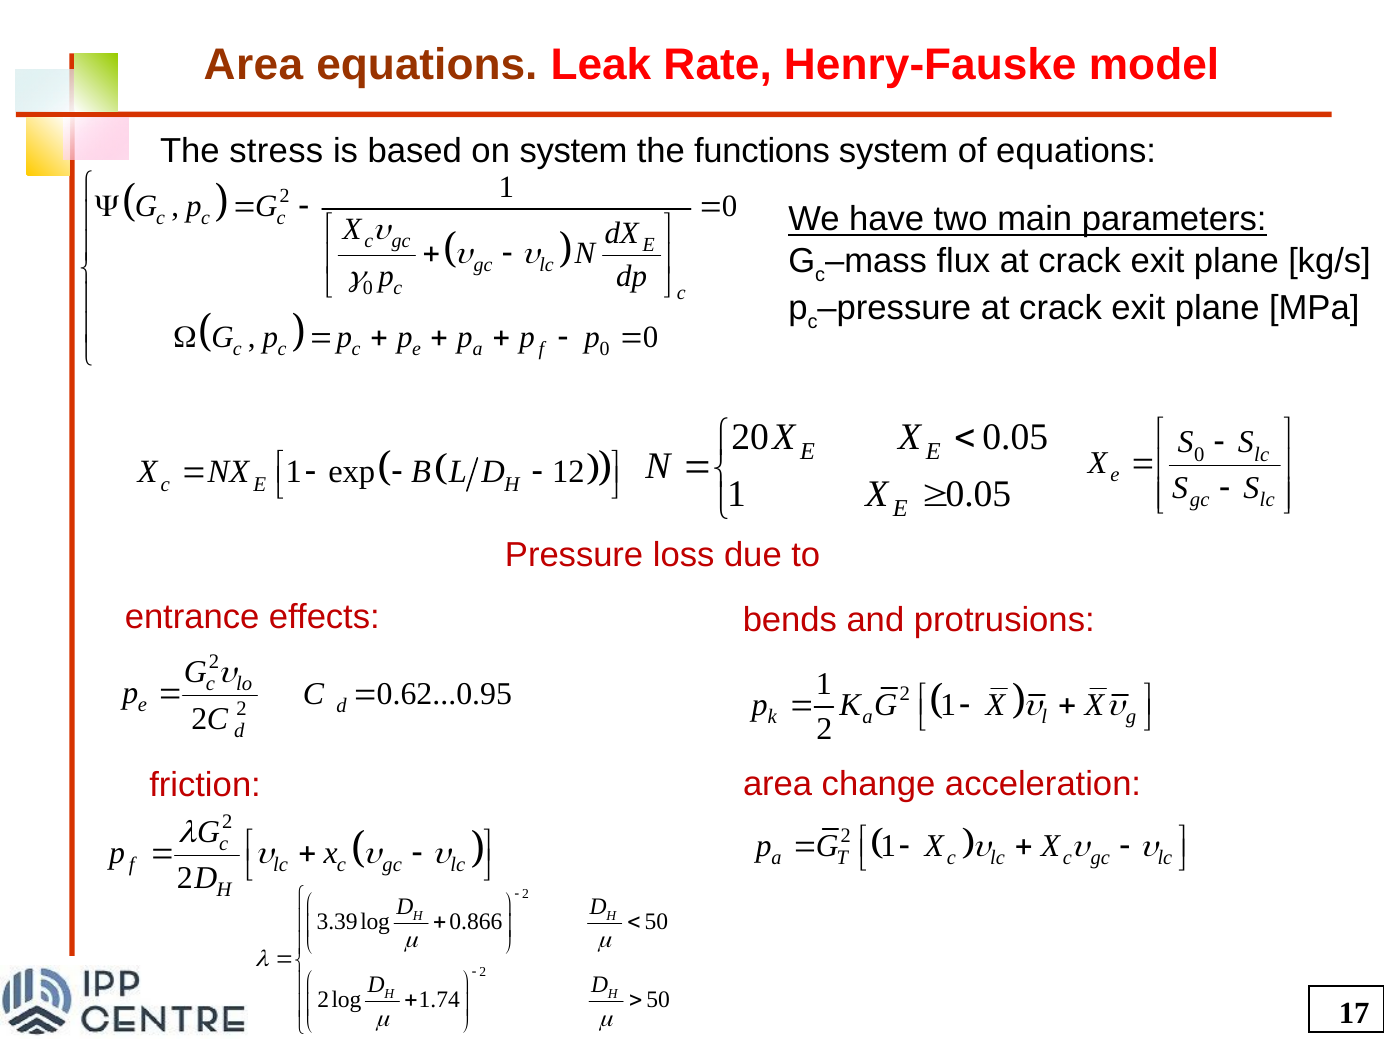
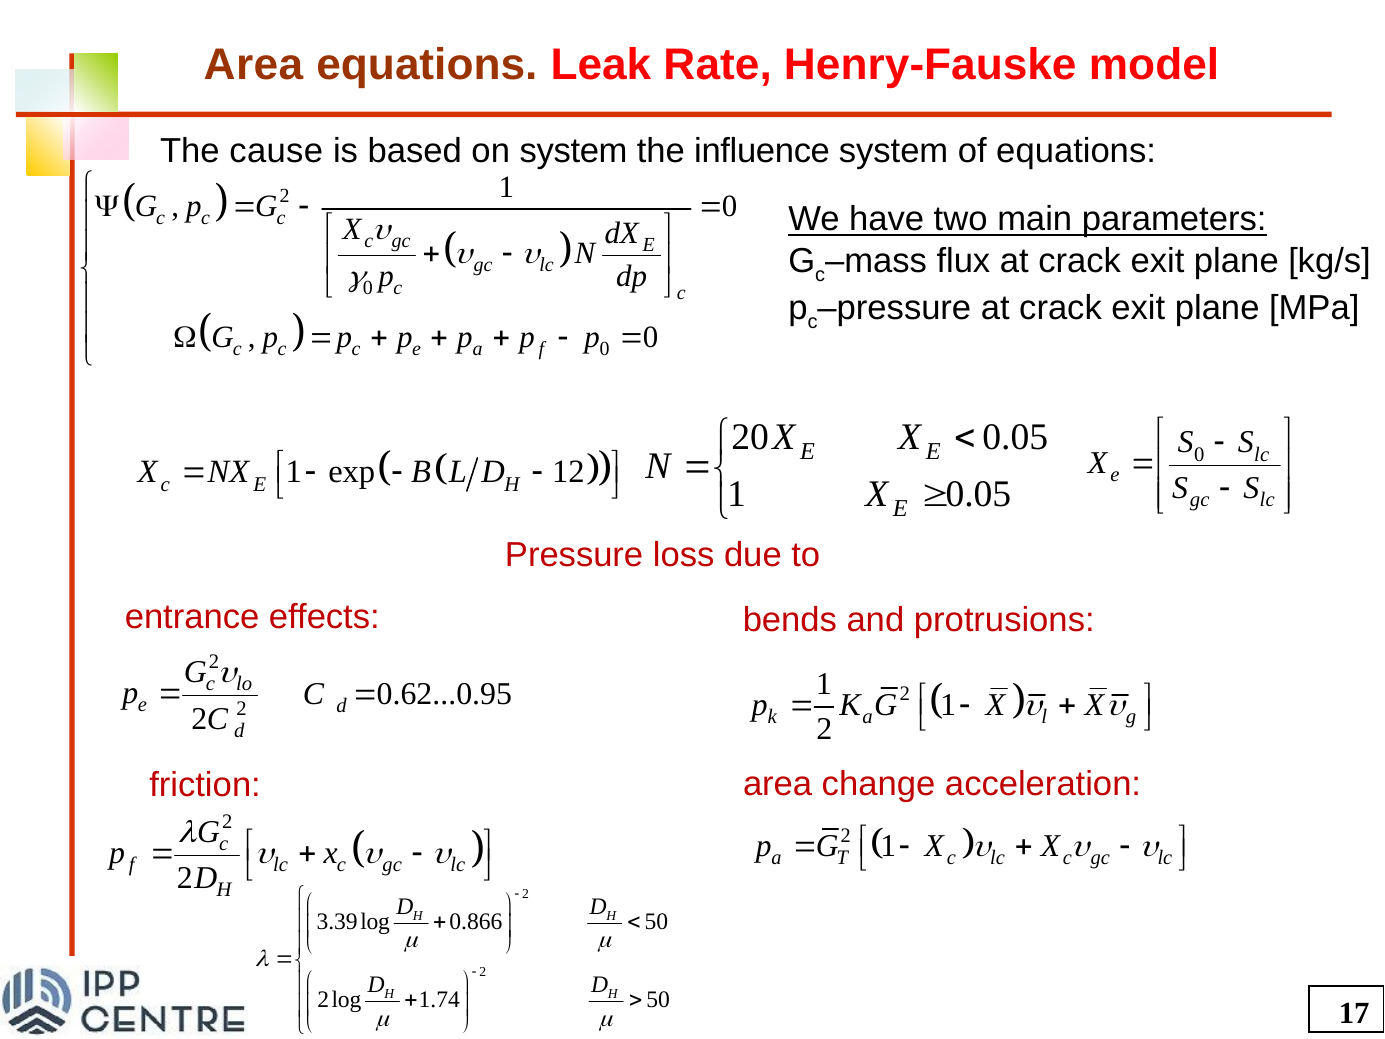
stress: stress -> cause
functions: functions -> influence
